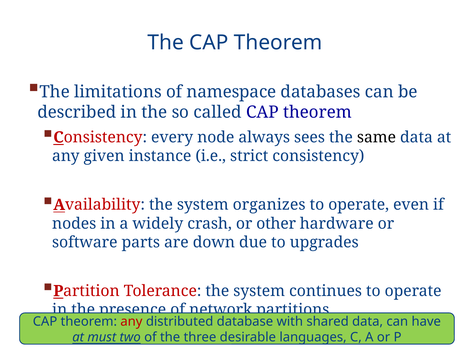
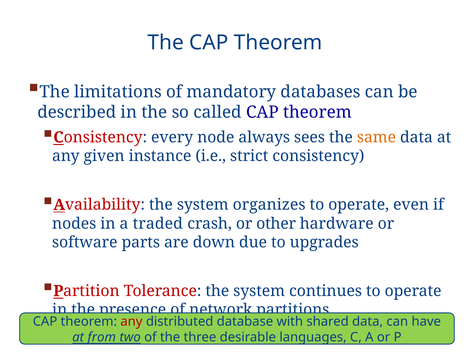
namespace: namespace -> mandatory
same colour: black -> orange
widely: widely -> traded
must: must -> from
